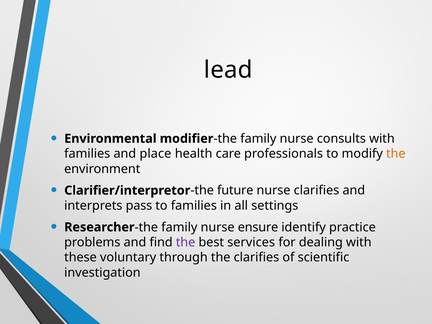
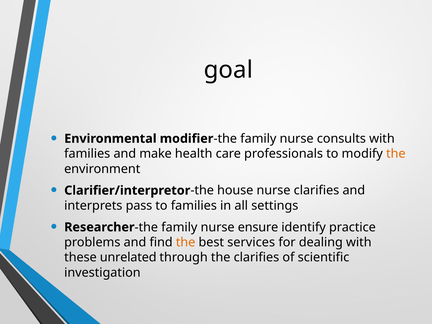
lead: lead -> goal
place: place -> make
future: future -> house
the at (186, 242) colour: purple -> orange
voluntary: voluntary -> unrelated
